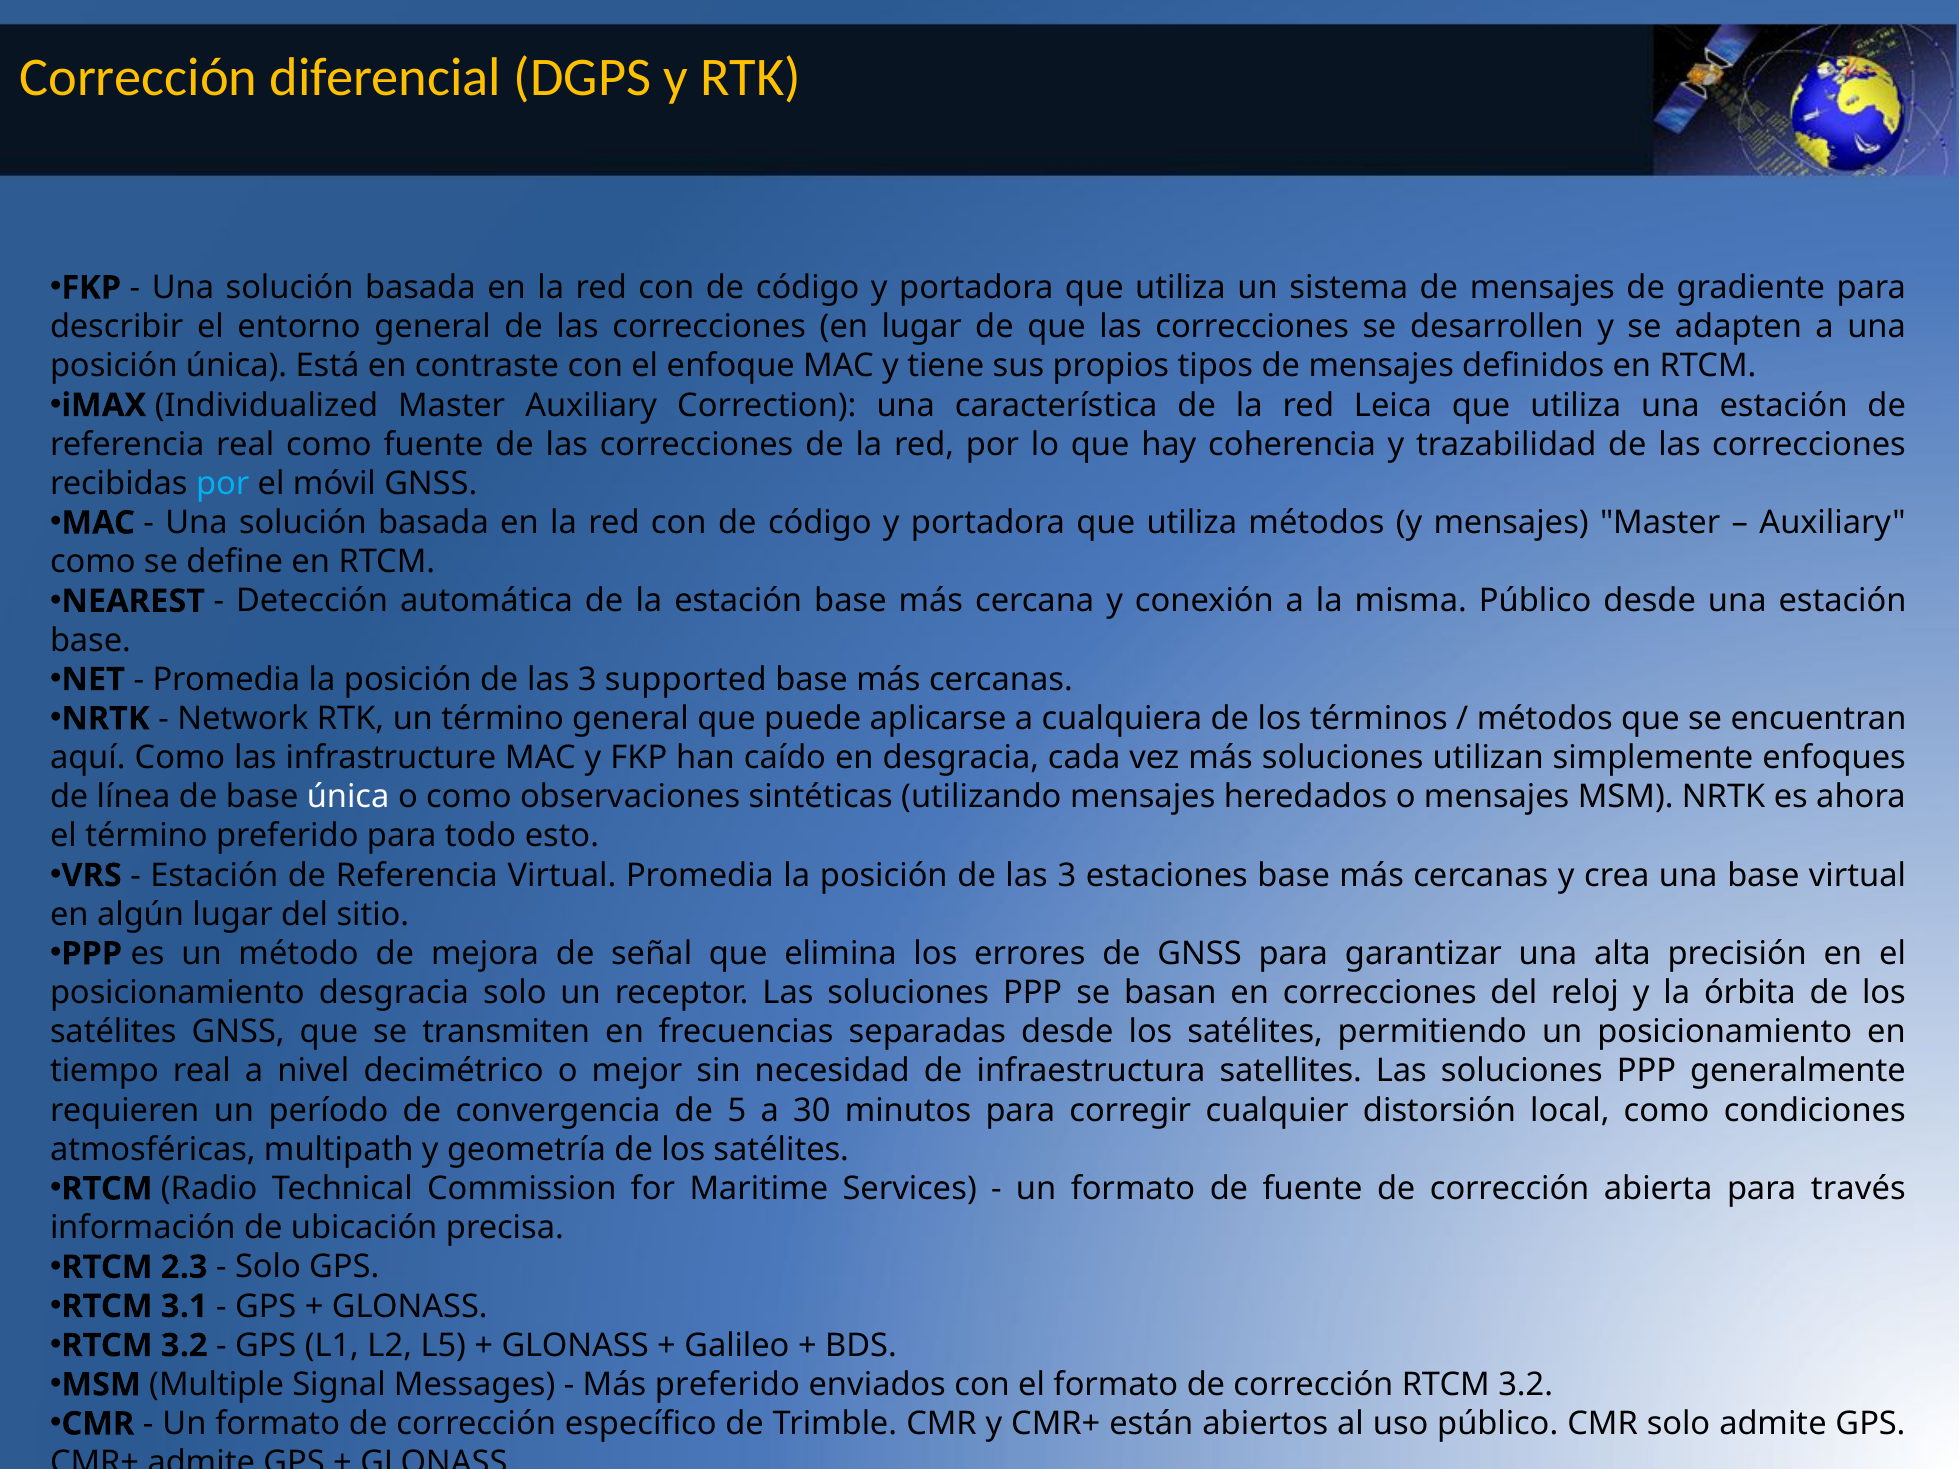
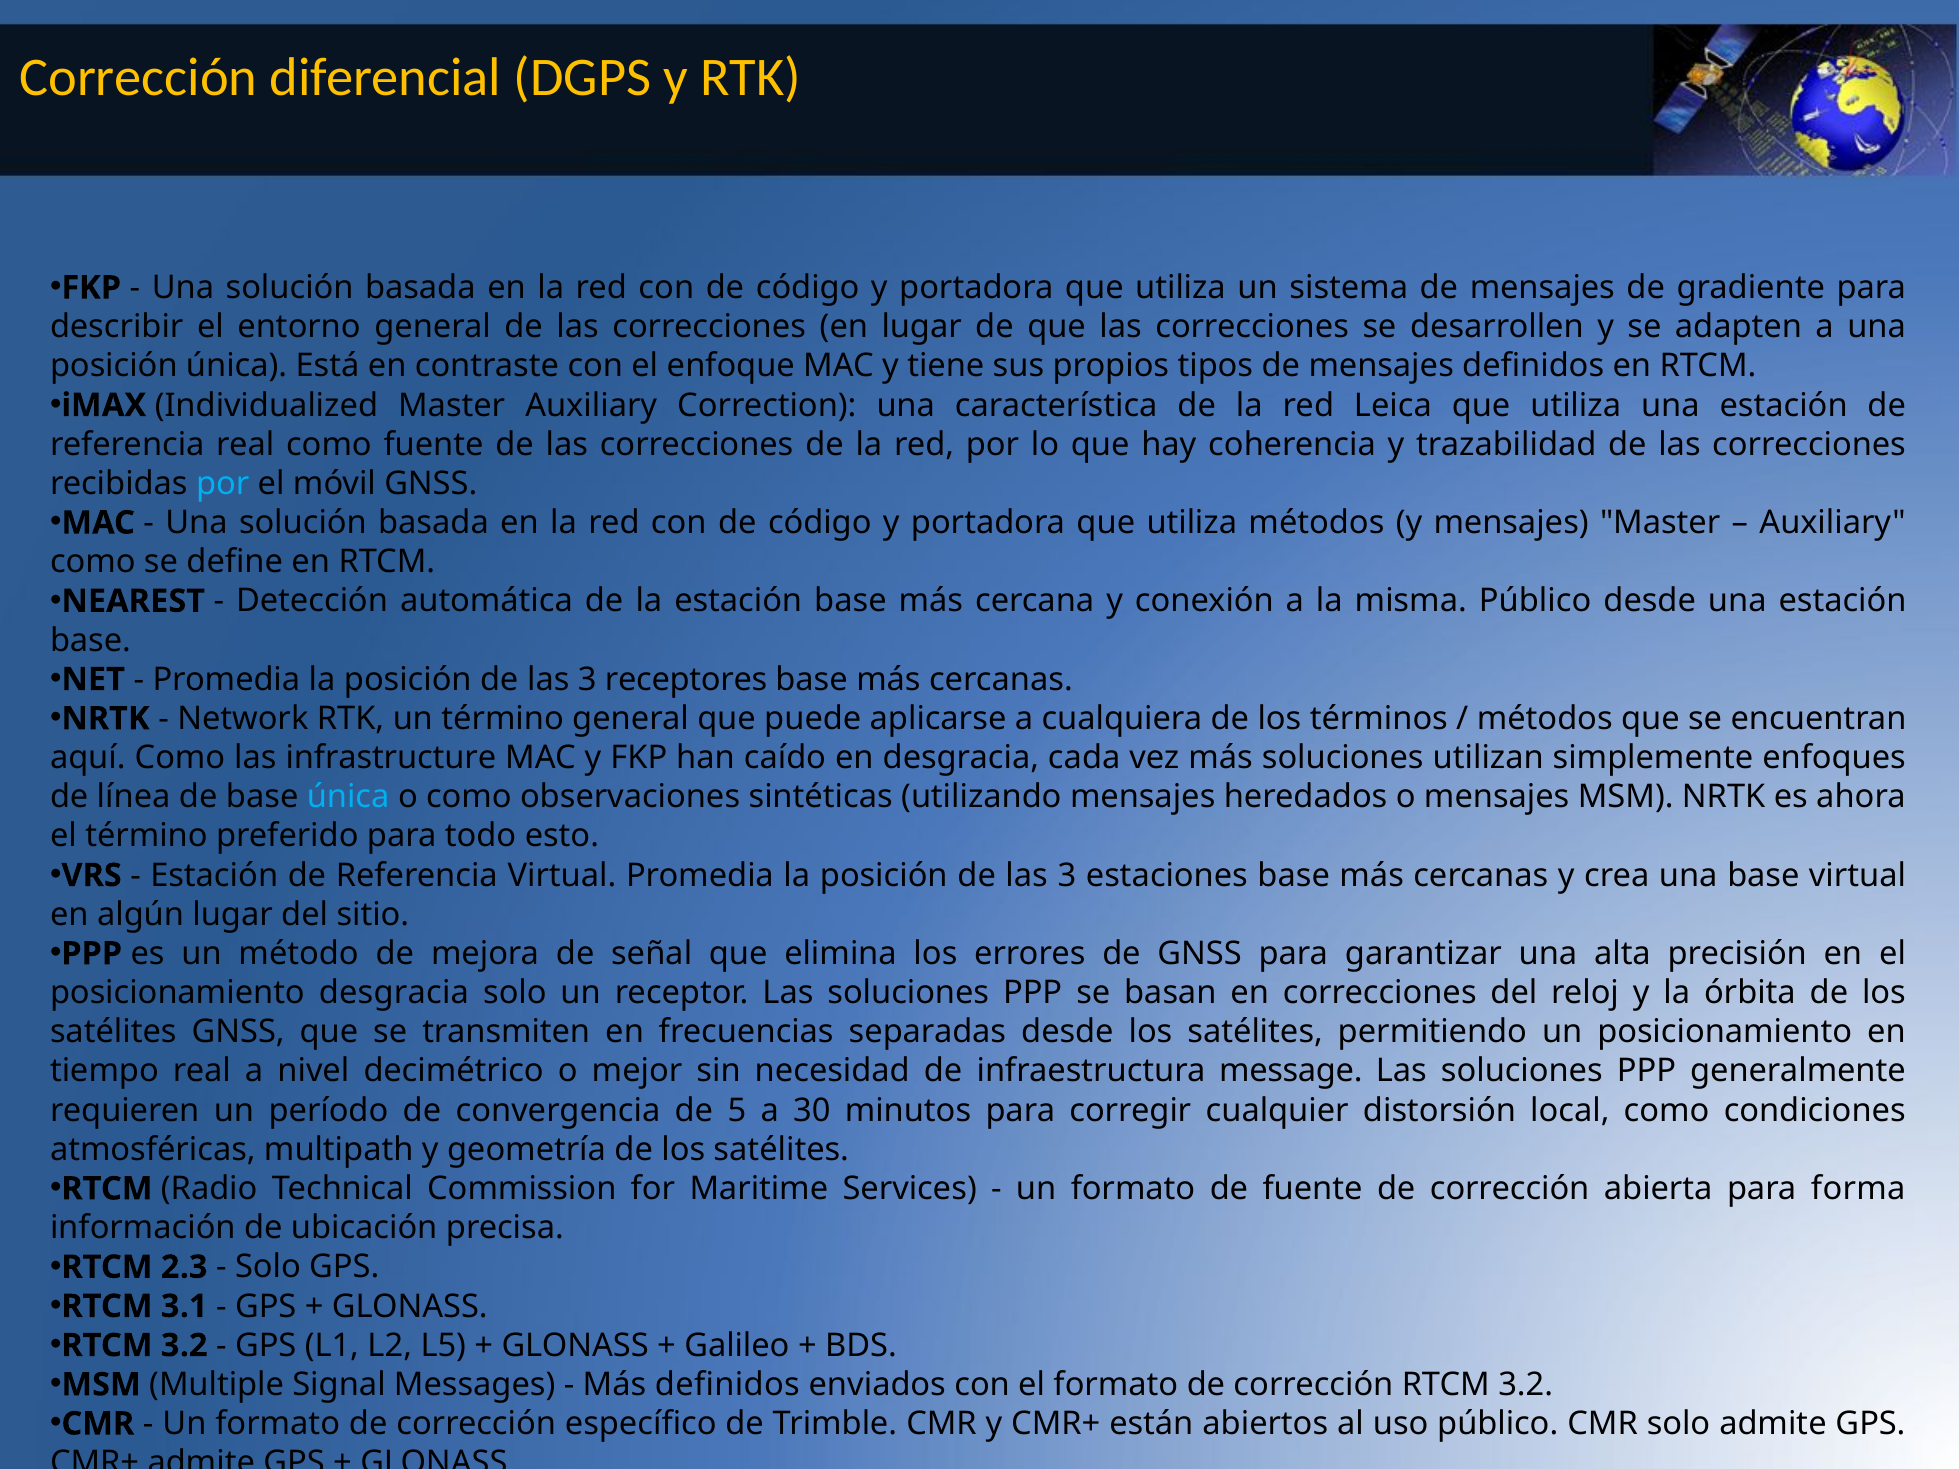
supported: supported -> receptores
única at (348, 797) colour: white -> light blue
satellites: satellites -> message
través: través -> forma
Más preferido: preferido -> definidos
